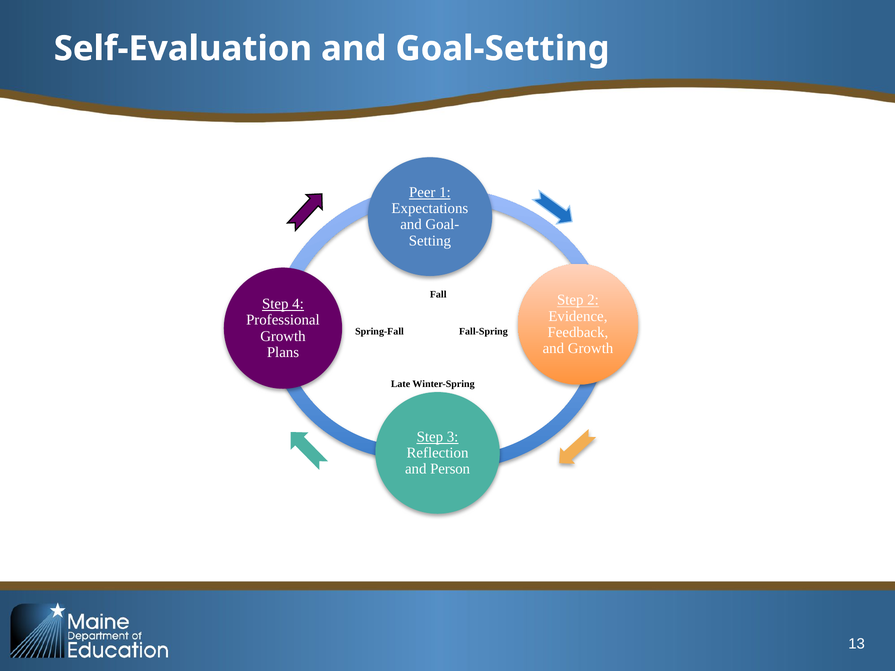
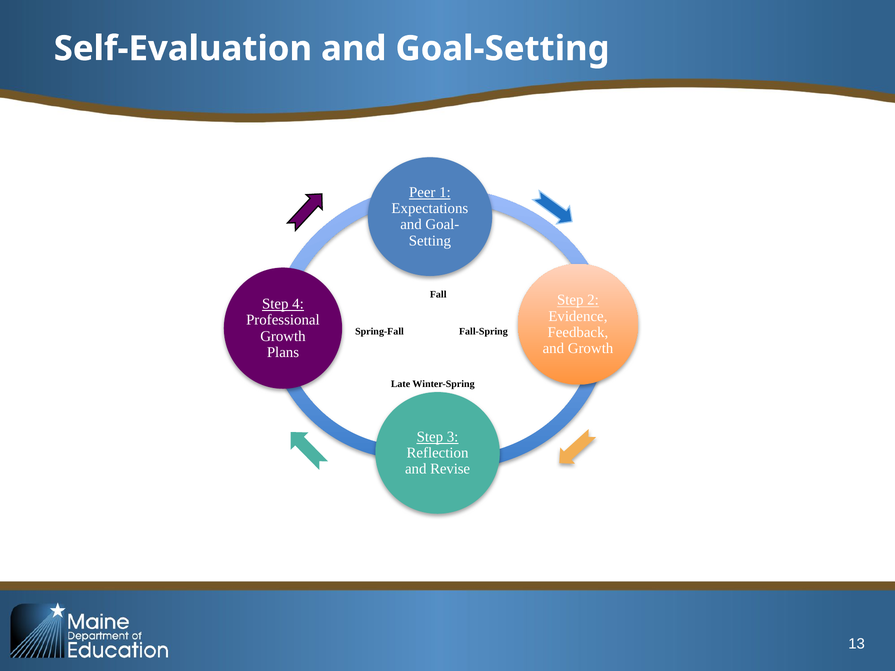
Person: Person -> Revise
